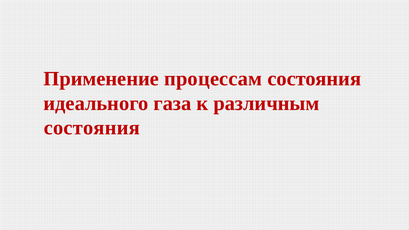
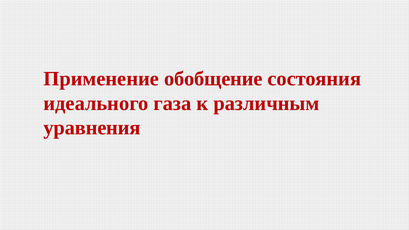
процессам: процессам -> обобщение
состояния at (92, 128): состояния -> уравнения
